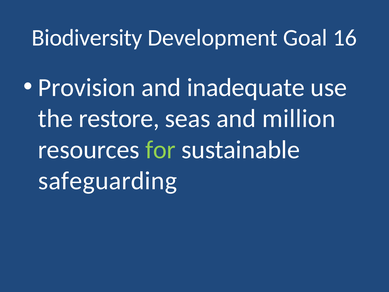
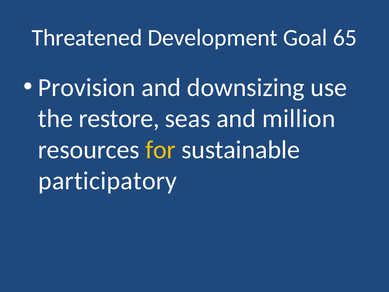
Biodiversity: Biodiversity -> Threatened
16: 16 -> 65
inadequate: inadequate -> downsizing
for colour: light green -> yellow
safeguarding: safeguarding -> participatory
